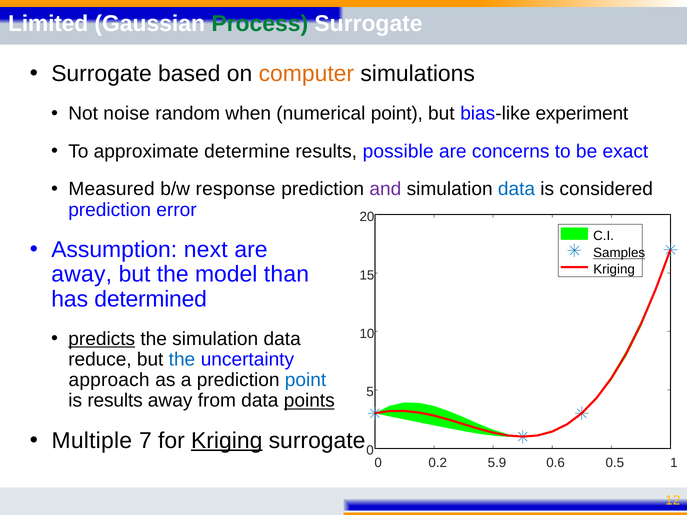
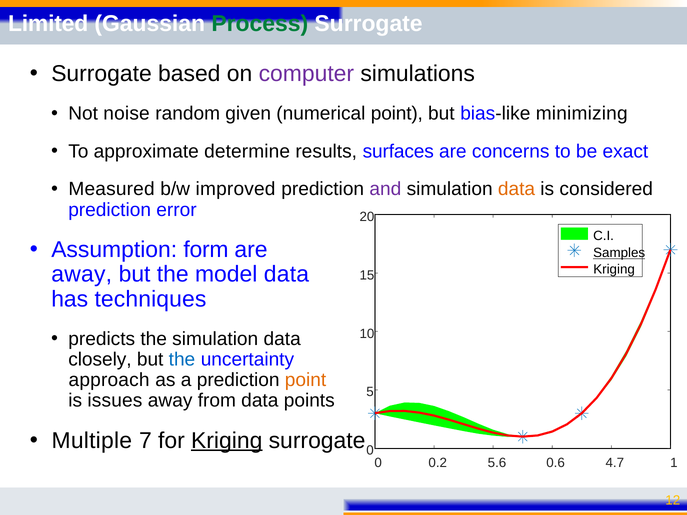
computer colour: orange -> purple
when: when -> given
experiment: experiment -> minimizing
possible: possible -> surfaces
response: response -> improved
data at (516, 189) colour: blue -> orange
next: next -> form
model than: than -> data
determined: determined -> techniques
predicts underline: present -> none
reduce: reduce -> closely
point at (306, 380) colour: blue -> orange
is results: results -> issues
points underline: present -> none
5.9: 5.9 -> 5.6
0.5: 0.5 -> 4.7
